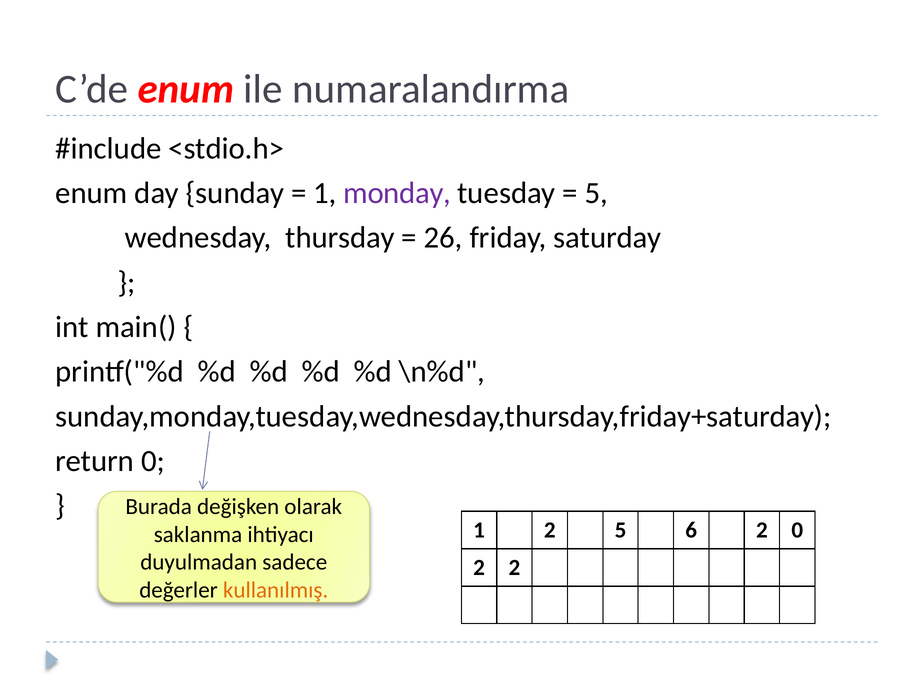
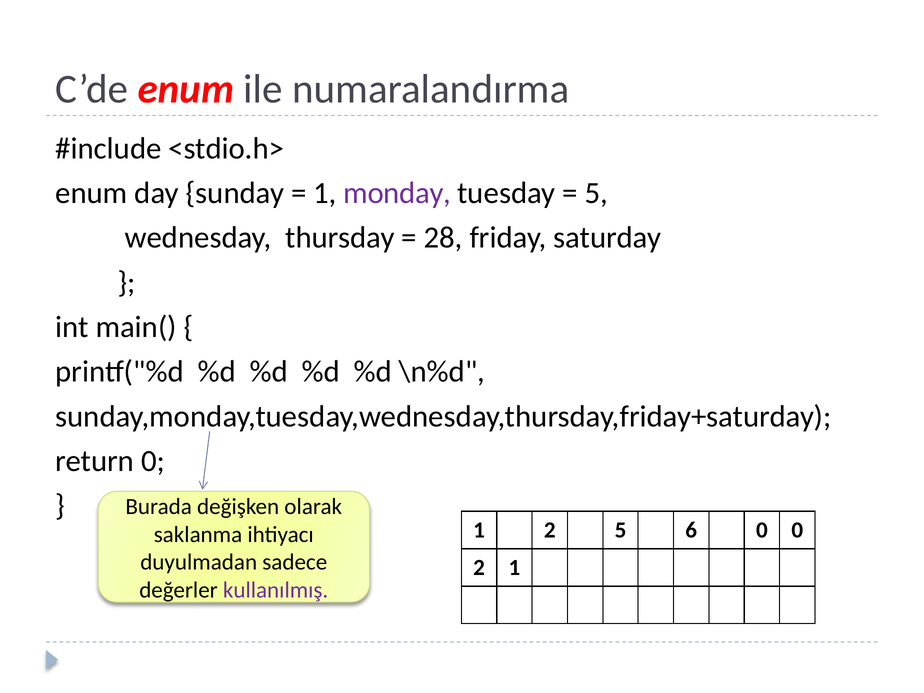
26: 26 -> 28
6 2: 2 -> 0
2 2: 2 -> 1
kullanılmış colour: orange -> purple
